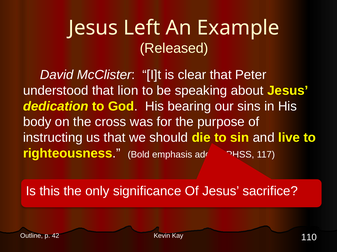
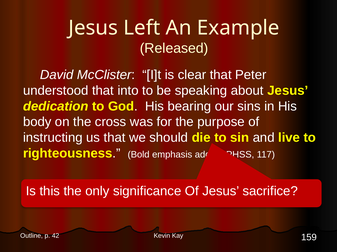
lion: lion -> into
110: 110 -> 159
